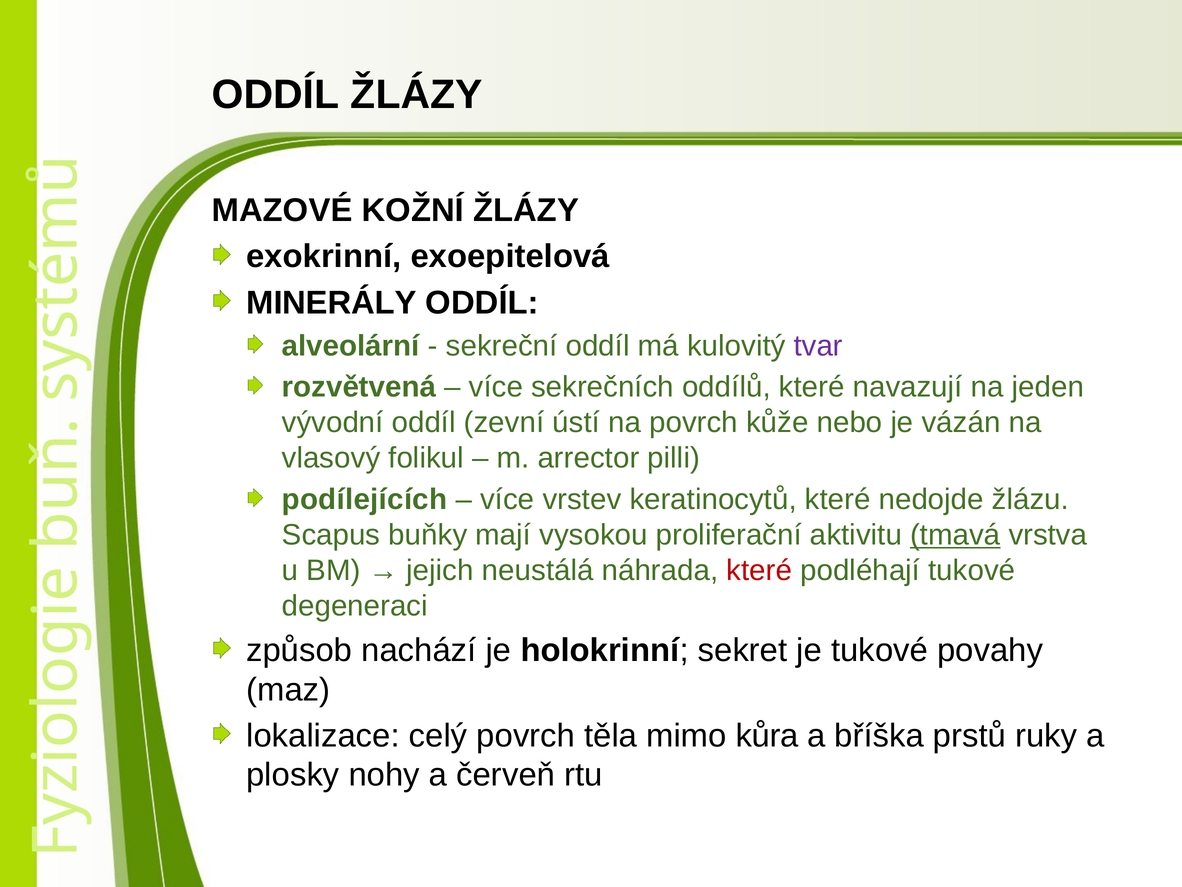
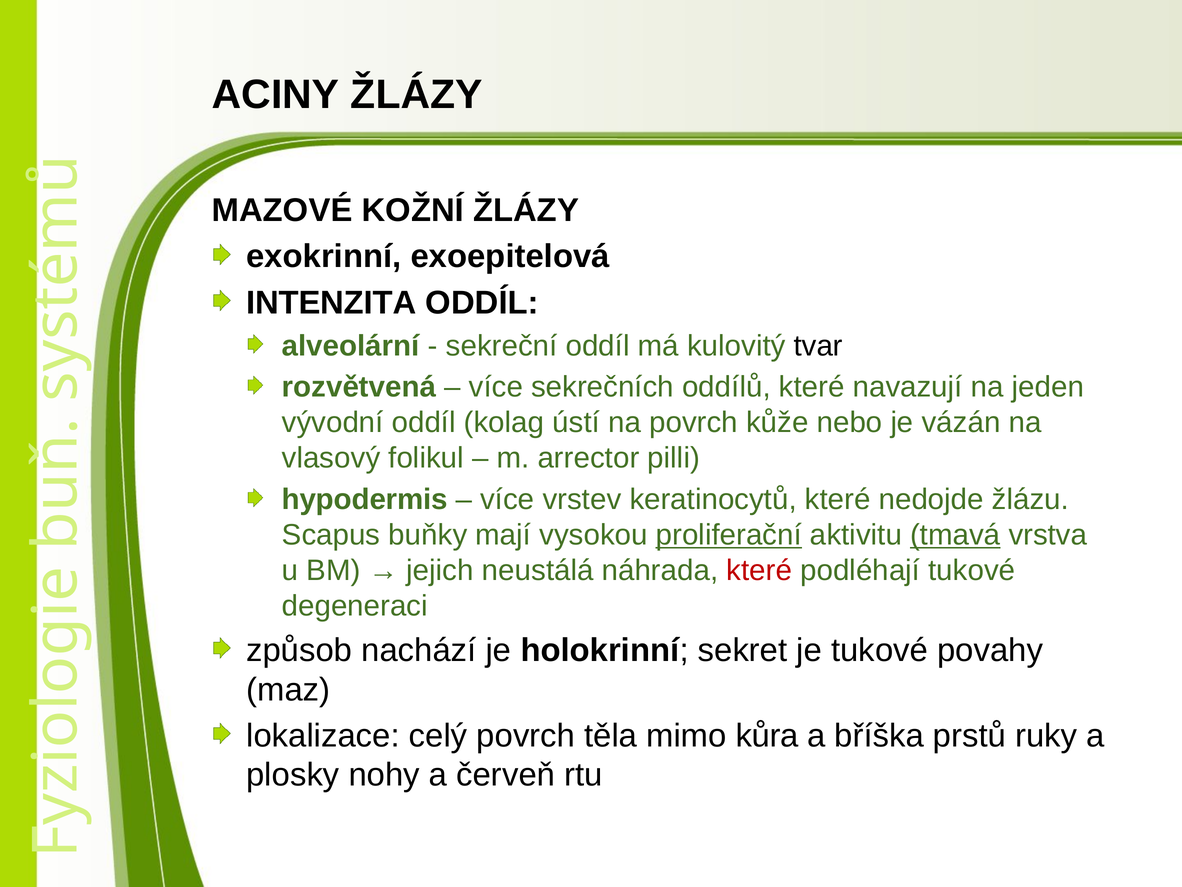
ODDÍL at (276, 95): ODDÍL -> ACINY
MINERÁLY: MINERÁLY -> INTENZITA
tvar colour: purple -> black
zevní: zevní -> kolag
podílejících: podílejících -> hypodermis
proliferační underline: none -> present
